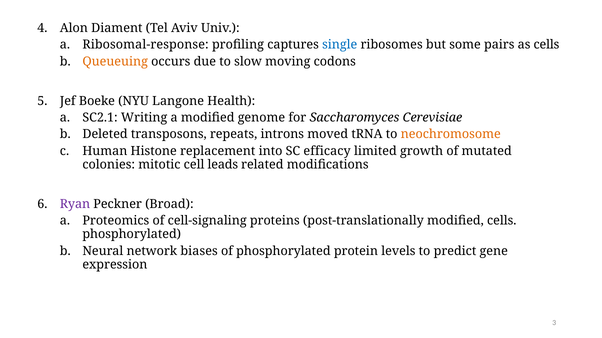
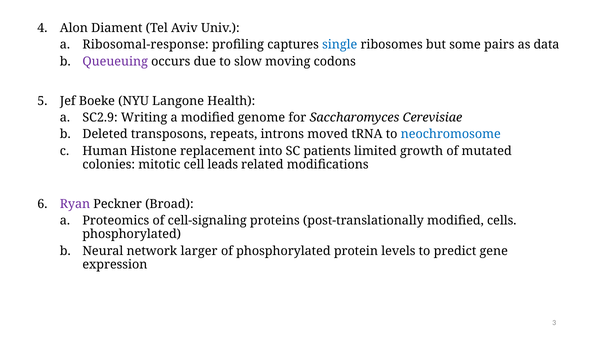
as cells: cells -> data
Queueuing colour: orange -> purple
SC2.1: SC2.1 -> SC2.9
neochromosome colour: orange -> blue
efficacy: efficacy -> patients
biases: biases -> larger
